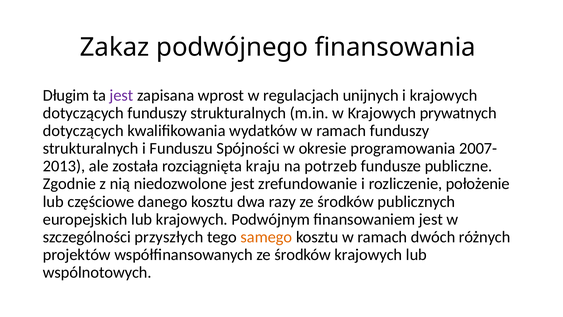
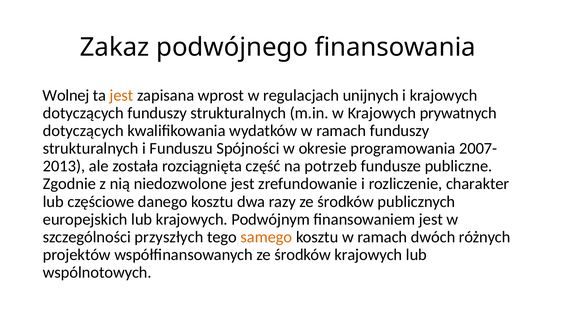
Długim: Długim -> Wolnej
jest at (122, 95) colour: purple -> orange
kraju: kraju -> część
położenie: położenie -> charakter
